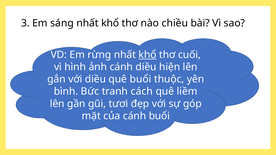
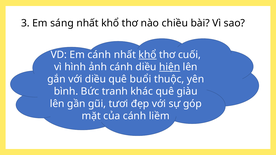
Em rừng: rừng -> cánh
hiện underline: none -> present
cách: cách -> khác
liềm: liềm -> giàu
cánh buổi: buổi -> liềm
